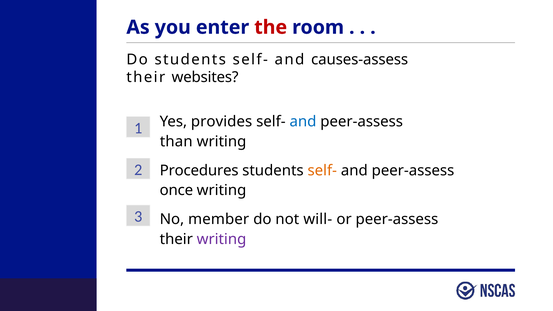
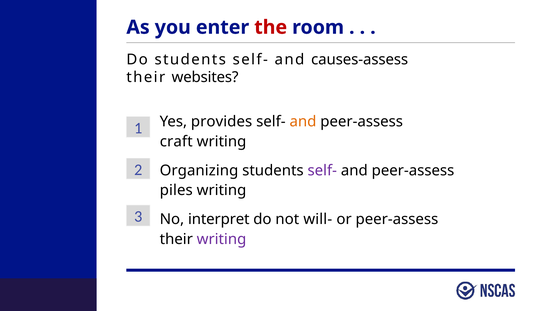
and at (303, 122) colour: blue -> orange
than: than -> craft
Procedures: Procedures -> Organizing
self- at (322, 171) colour: orange -> purple
once: once -> piles
member: member -> interpret
